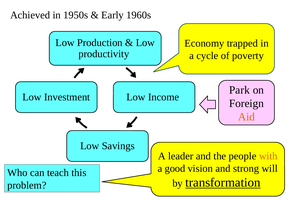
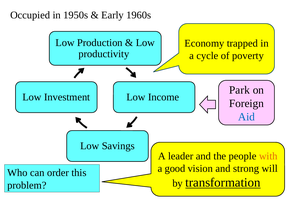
Achieved: Achieved -> Occupied
Aid colour: orange -> blue
teach: teach -> order
